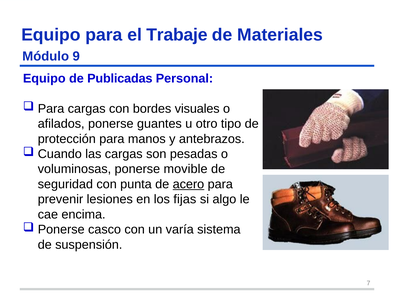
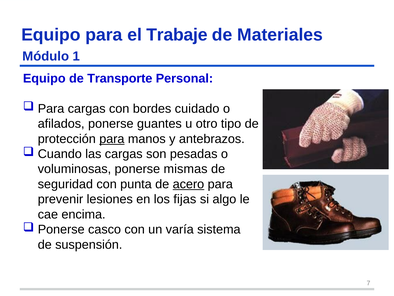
9: 9 -> 1
Publicadas: Publicadas -> Transporte
visuales: visuales -> cuidado
para at (112, 139) underline: none -> present
movible: movible -> mismas
